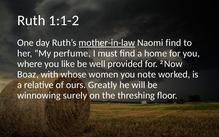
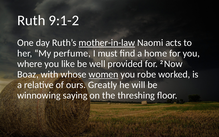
1:1-2: 1:1-2 -> 9:1-2
Naomi find: find -> acts
women underline: none -> present
note: note -> robe
surely: surely -> saying
